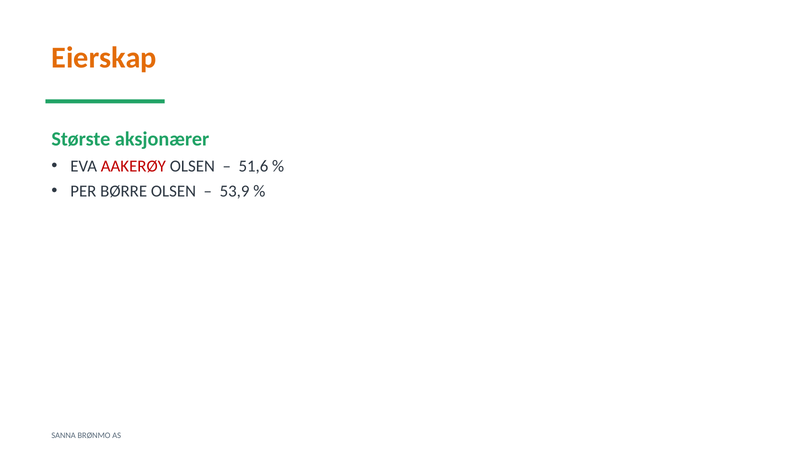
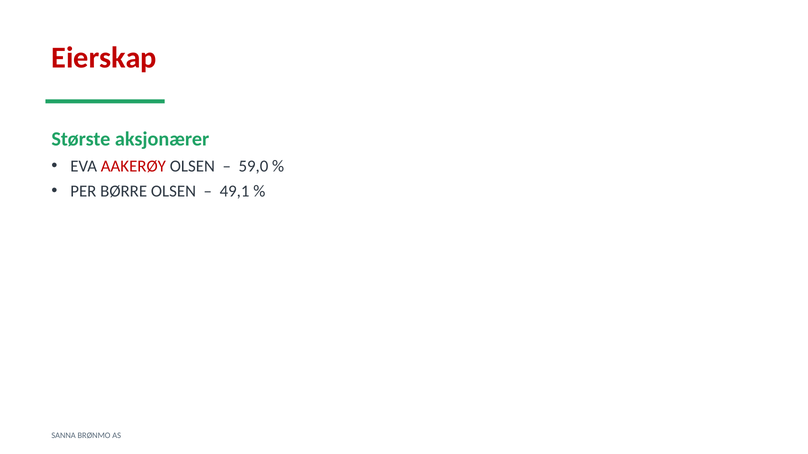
Eierskap colour: orange -> red
51,6: 51,6 -> 59,0
53,9: 53,9 -> 49,1
